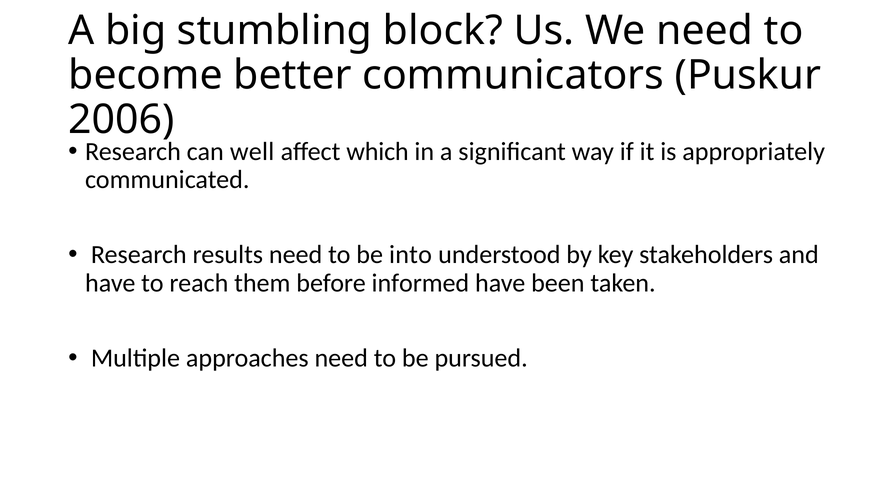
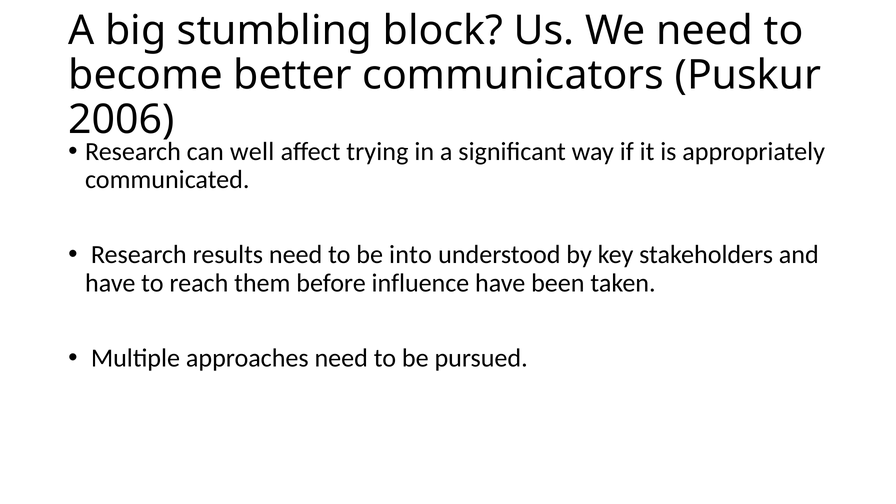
which: which -> trying
informed: informed -> influence
